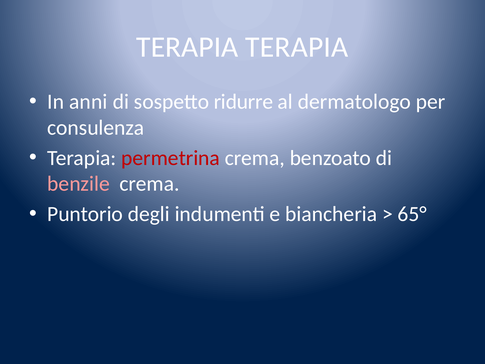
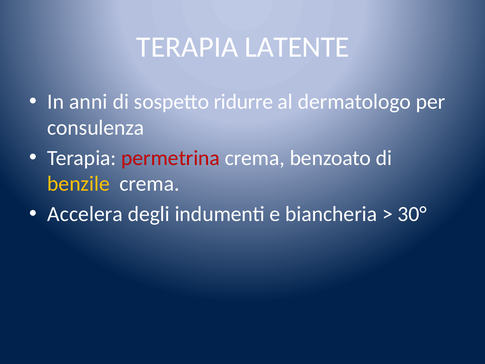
TERAPIA TERAPIA: TERAPIA -> LATENTE
benzile colour: pink -> yellow
Puntorio: Puntorio -> Accelera
65°: 65° -> 30°
